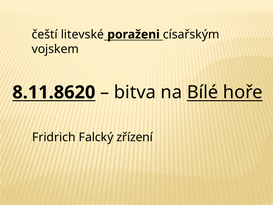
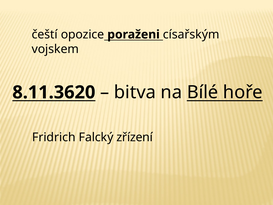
litevské: litevské -> opozice
8.11.8620: 8.11.8620 -> 8.11.3620
